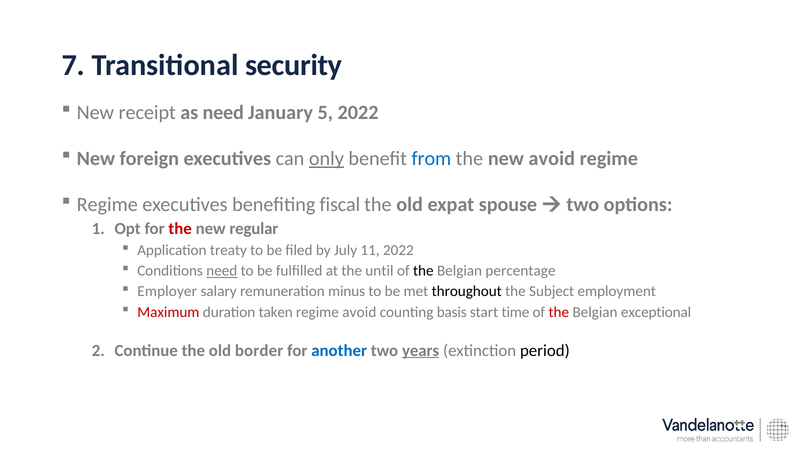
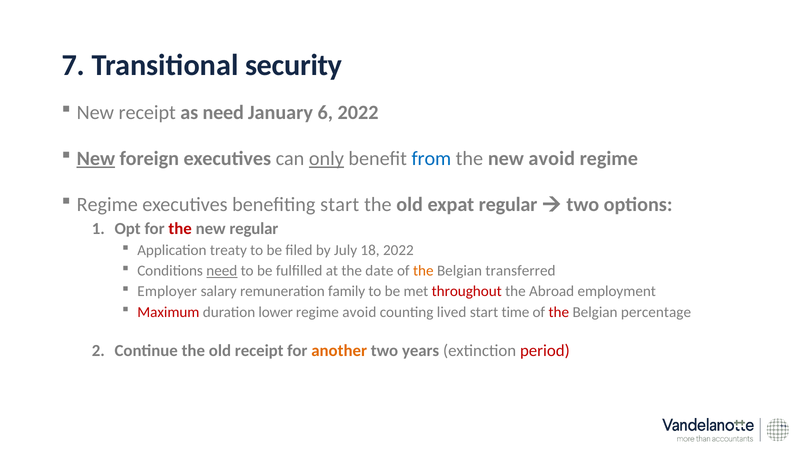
5: 5 -> 6
New at (96, 158) underline: none -> present
benefiting fiscal: fiscal -> start
expat spouse: spouse -> regular
11: 11 -> 18
until: until -> date
the at (423, 271) colour: black -> orange
percentage: percentage -> transferred
minus: minus -> family
throughout colour: black -> red
Subject: Subject -> Abroad
taken: taken -> lower
basis: basis -> lived
exceptional: exceptional -> percentage
old border: border -> receipt
another colour: blue -> orange
years underline: present -> none
period colour: black -> red
